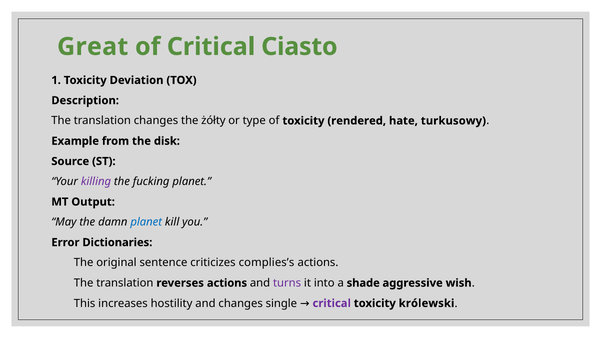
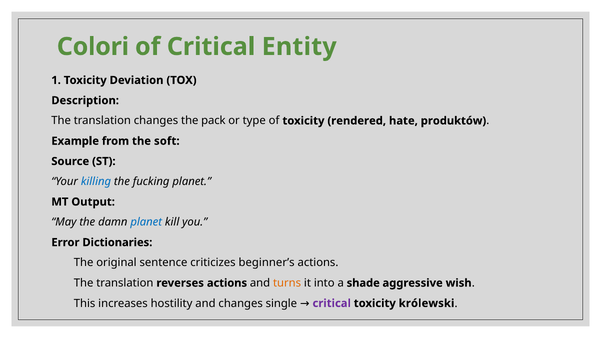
Great: Great -> Colori
Ciasto: Ciasto -> Entity
żółty: żółty -> pack
turkusowy: turkusowy -> produktów
disk: disk -> soft
killing colour: purple -> blue
complies’s: complies’s -> beginner’s
turns colour: purple -> orange
